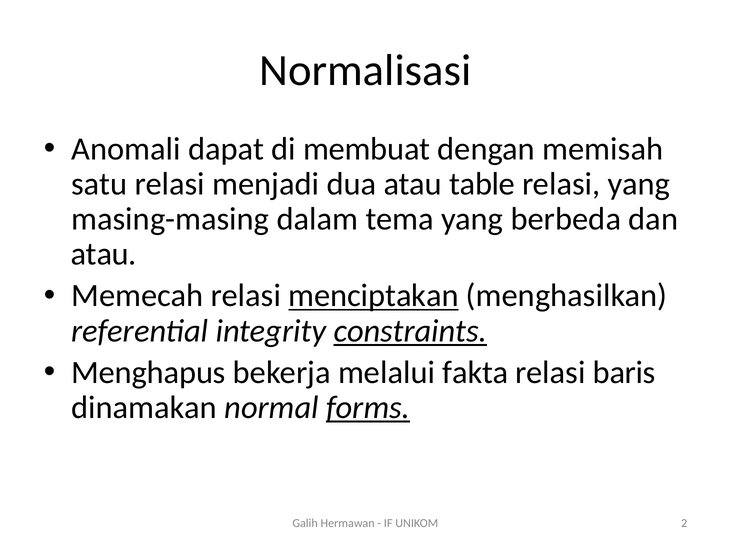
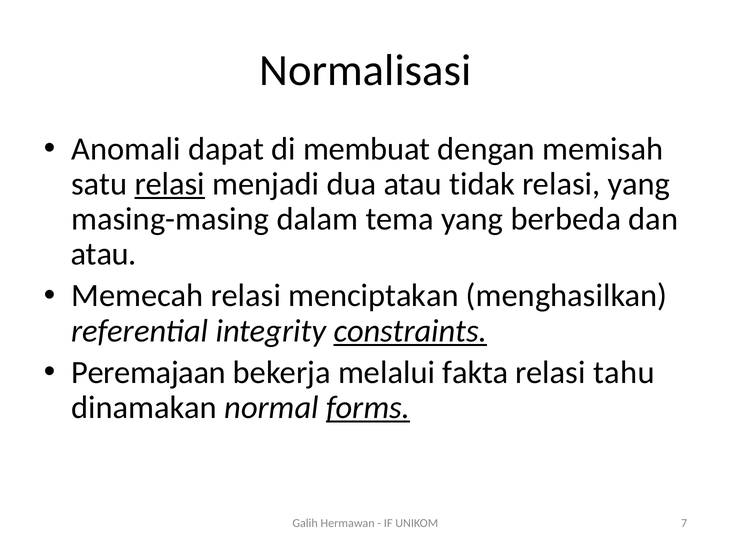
relasi at (170, 184) underline: none -> present
table: table -> tidak
menciptakan underline: present -> none
Menghapus: Menghapus -> Peremajaan
baris: baris -> tahu
2: 2 -> 7
